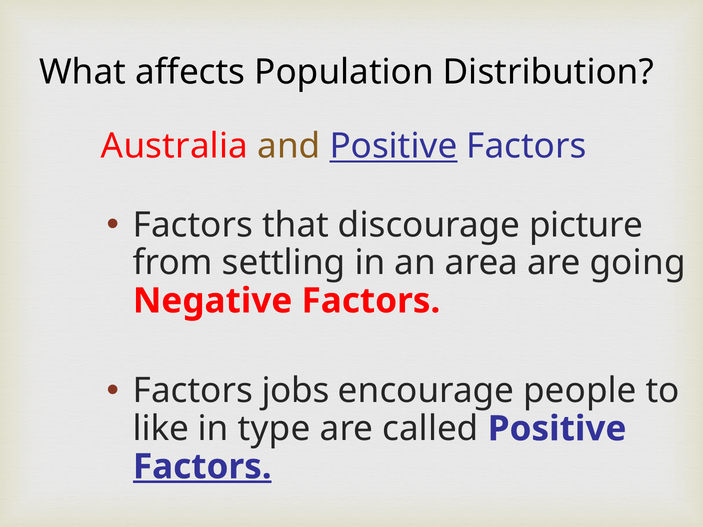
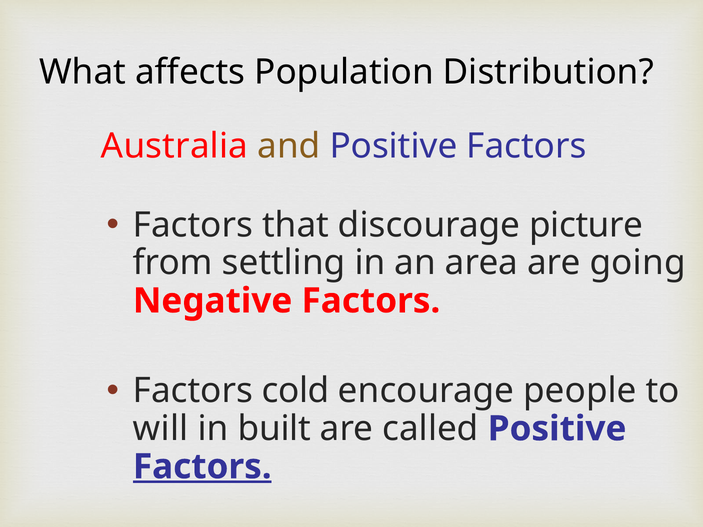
Positive at (393, 146) underline: present -> none
jobs: jobs -> cold
like: like -> will
type: type -> built
